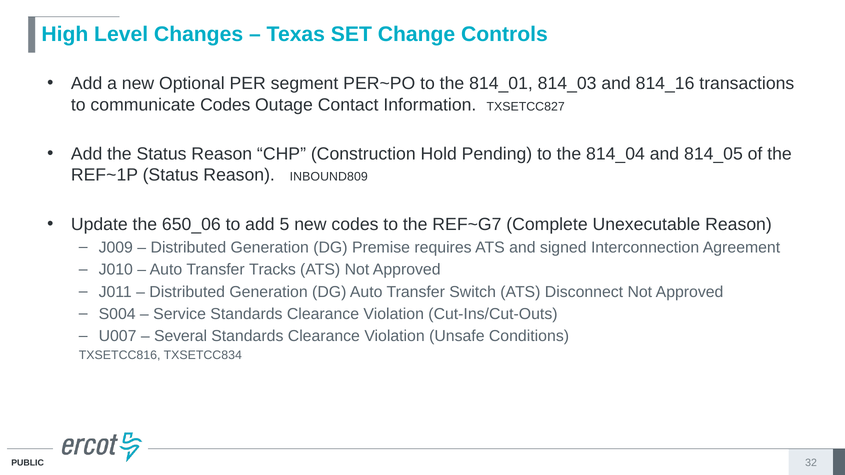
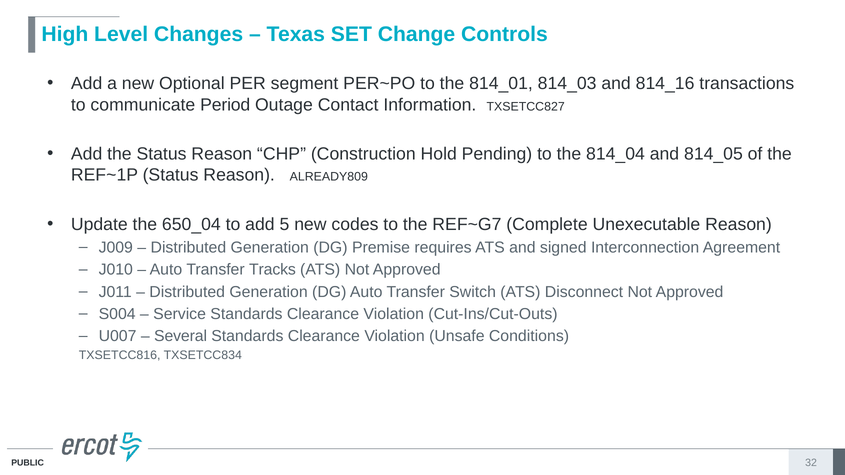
communicate Codes: Codes -> Period
INBOUND809: INBOUND809 -> ALREADY809
650_06: 650_06 -> 650_04
